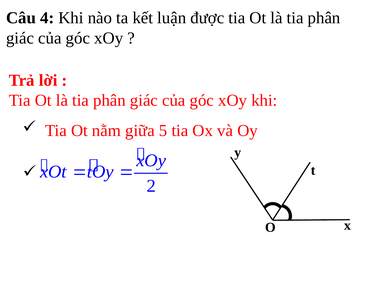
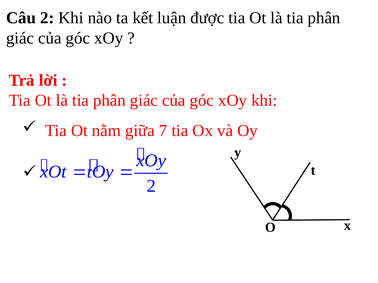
Câu 4: 4 -> 2
5: 5 -> 7
